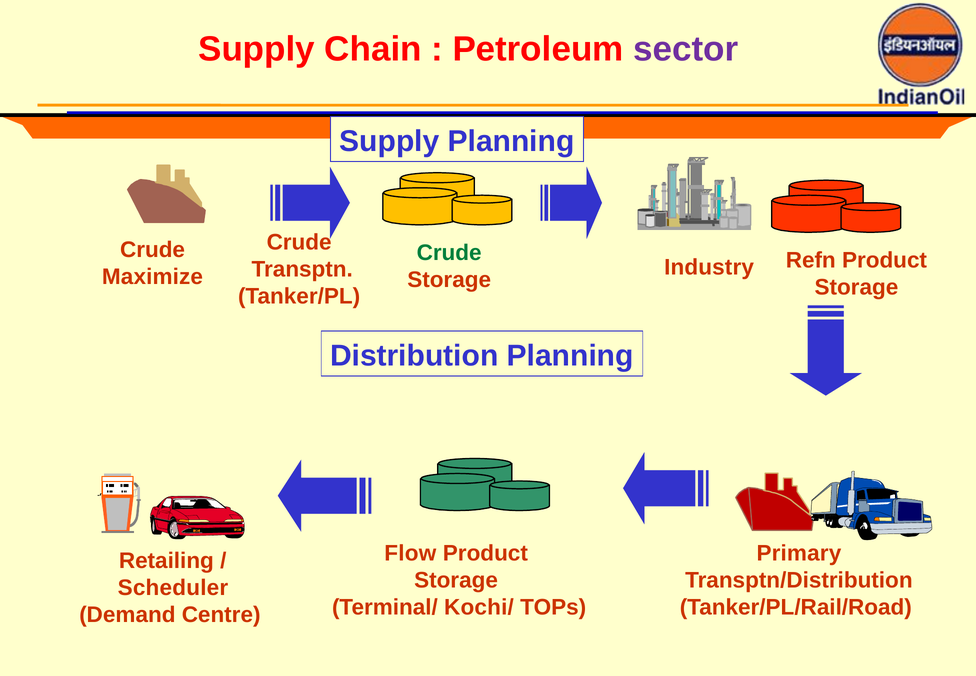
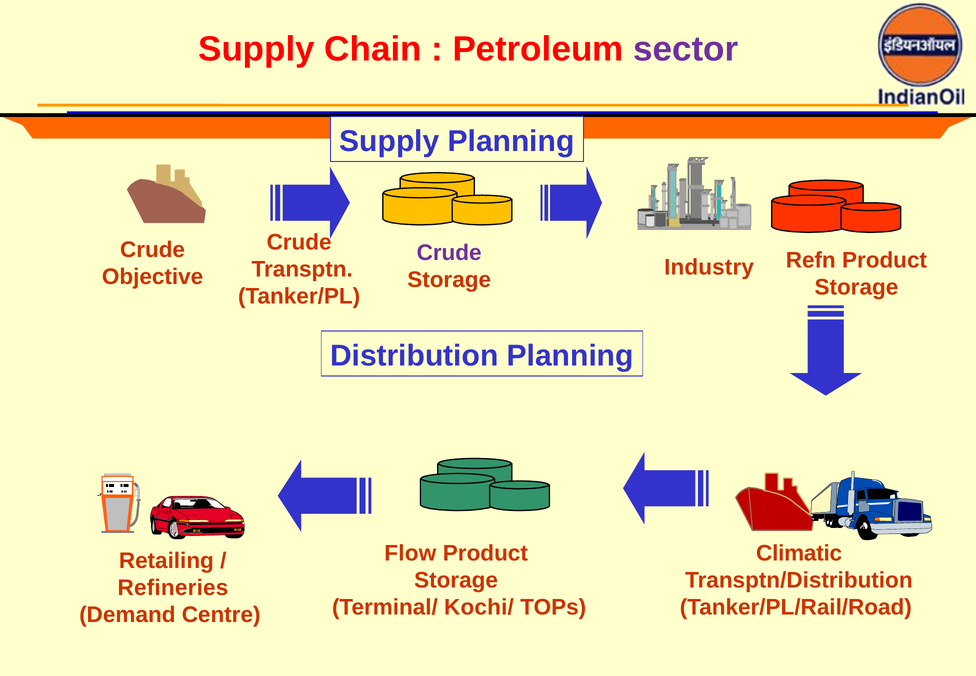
Crude at (449, 253) colour: green -> purple
Maximize: Maximize -> Objective
Primary: Primary -> Climatic
Scheduler: Scheduler -> Refineries
